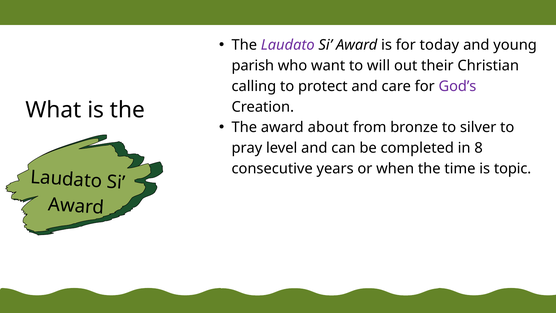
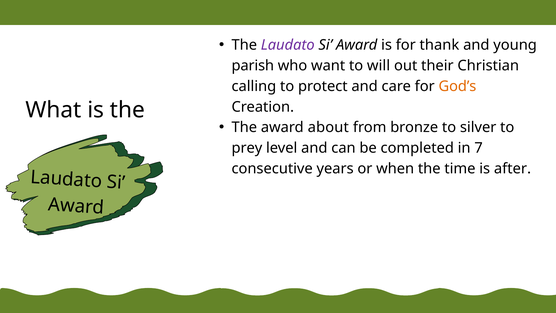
today: today -> thank
God’s colour: purple -> orange
pray: pray -> prey
8: 8 -> 7
topic: topic -> after
